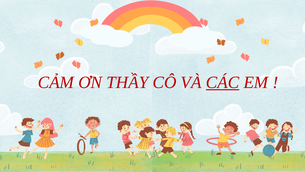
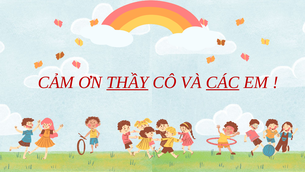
THẦY underline: none -> present
